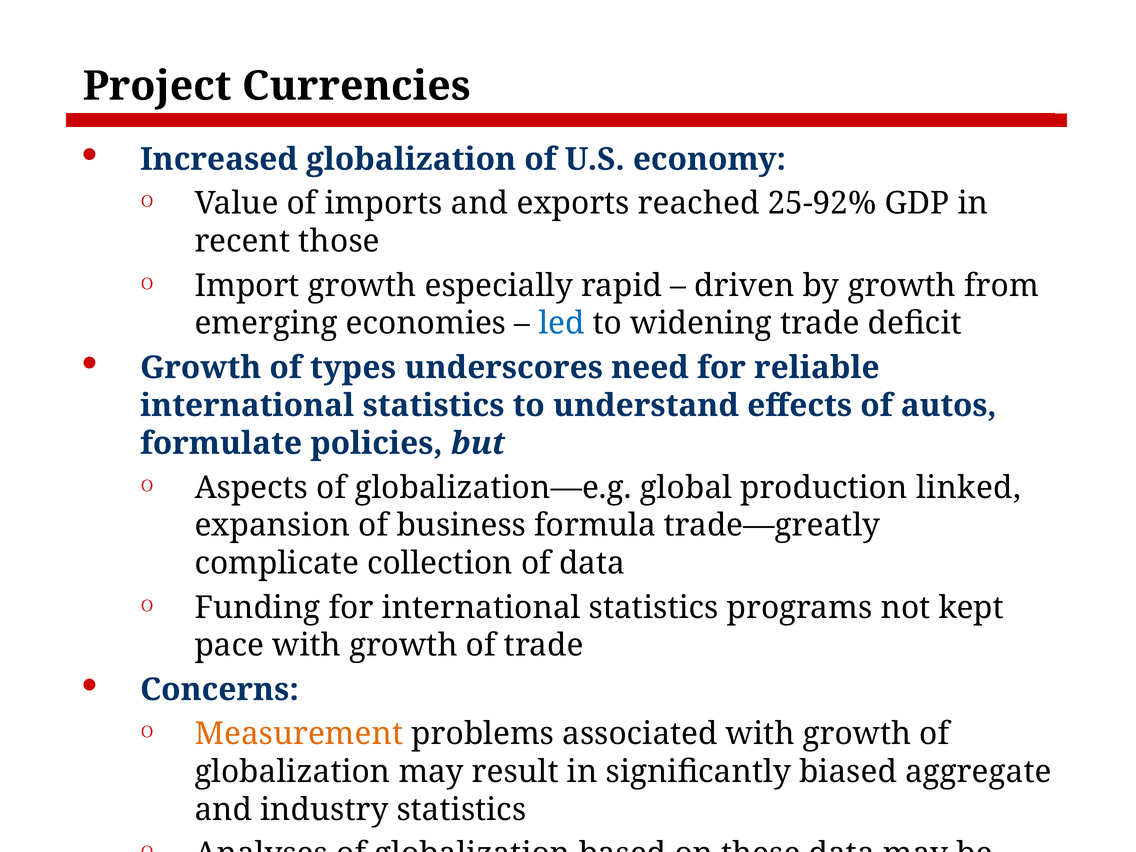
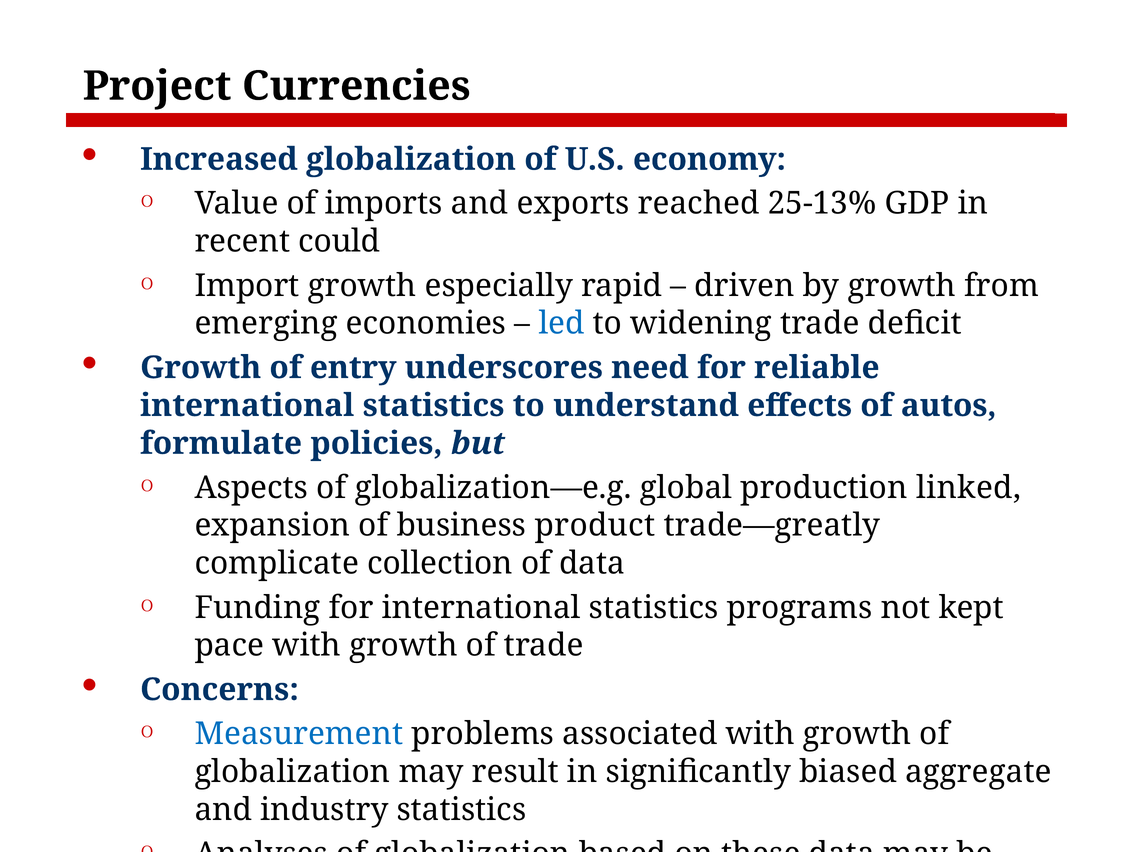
25-92%: 25-92% -> 25-13%
those: those -> could
types: types -> entry
formula: formula -> product
Measurement colour: orange -> blue
